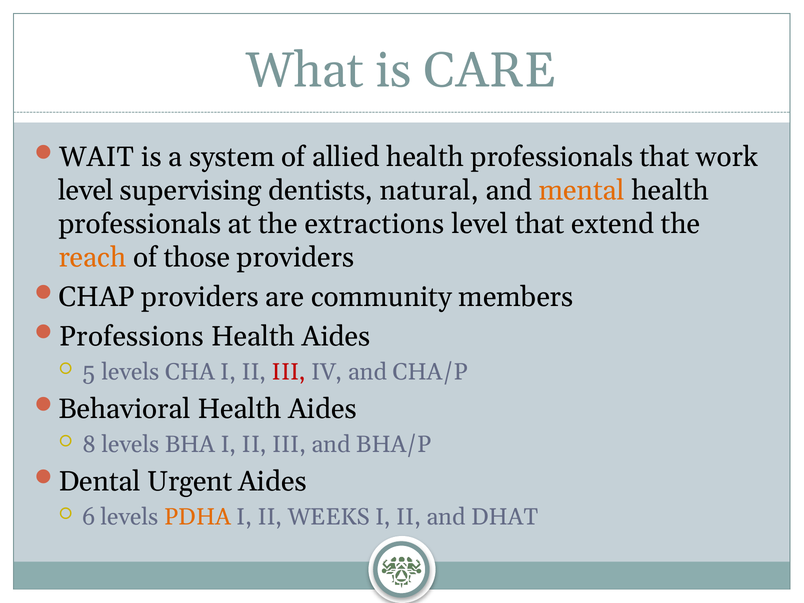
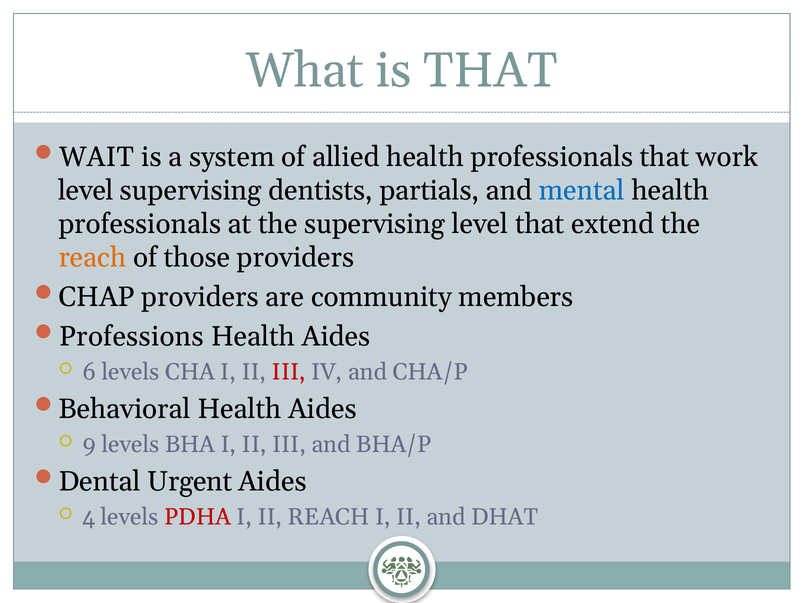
is CARE: CARE -> THAT
natural: natural -> partials
mental colour: orange -> blue
the extractions: extractions -> supervising
5: 5 -> 6
8: 8 -> 9
6: 6 -> 4
PDHA colour: orange -> red
II WEEKS: WEEKS -> REACH
